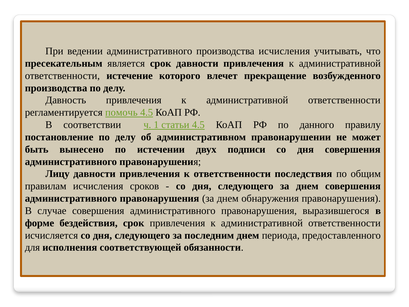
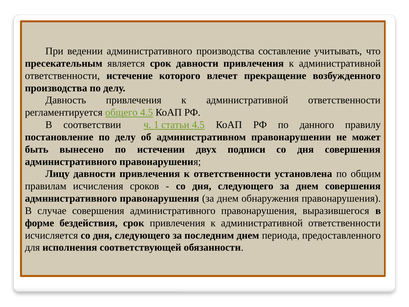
производства исчисления: исчисления -> составление
помочь: помочь -> общего
последствия: последствия -> установлена
